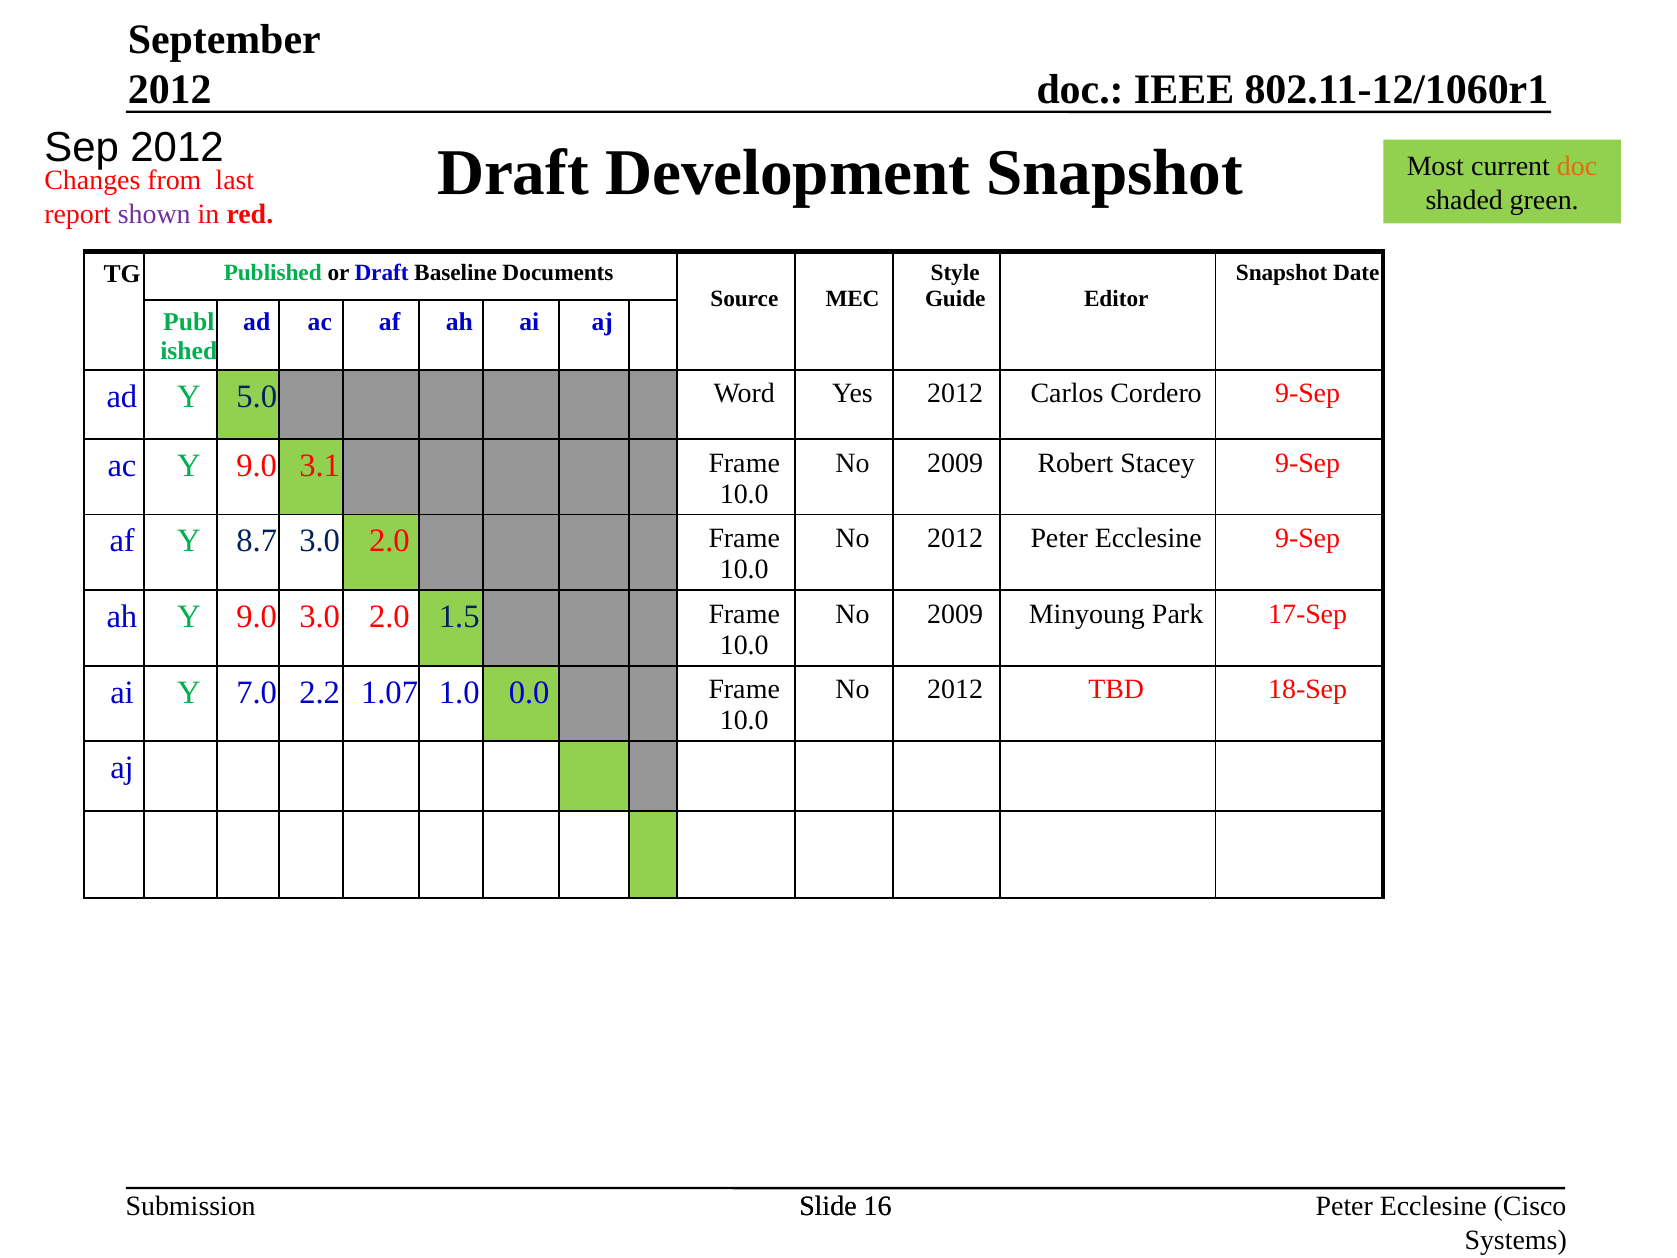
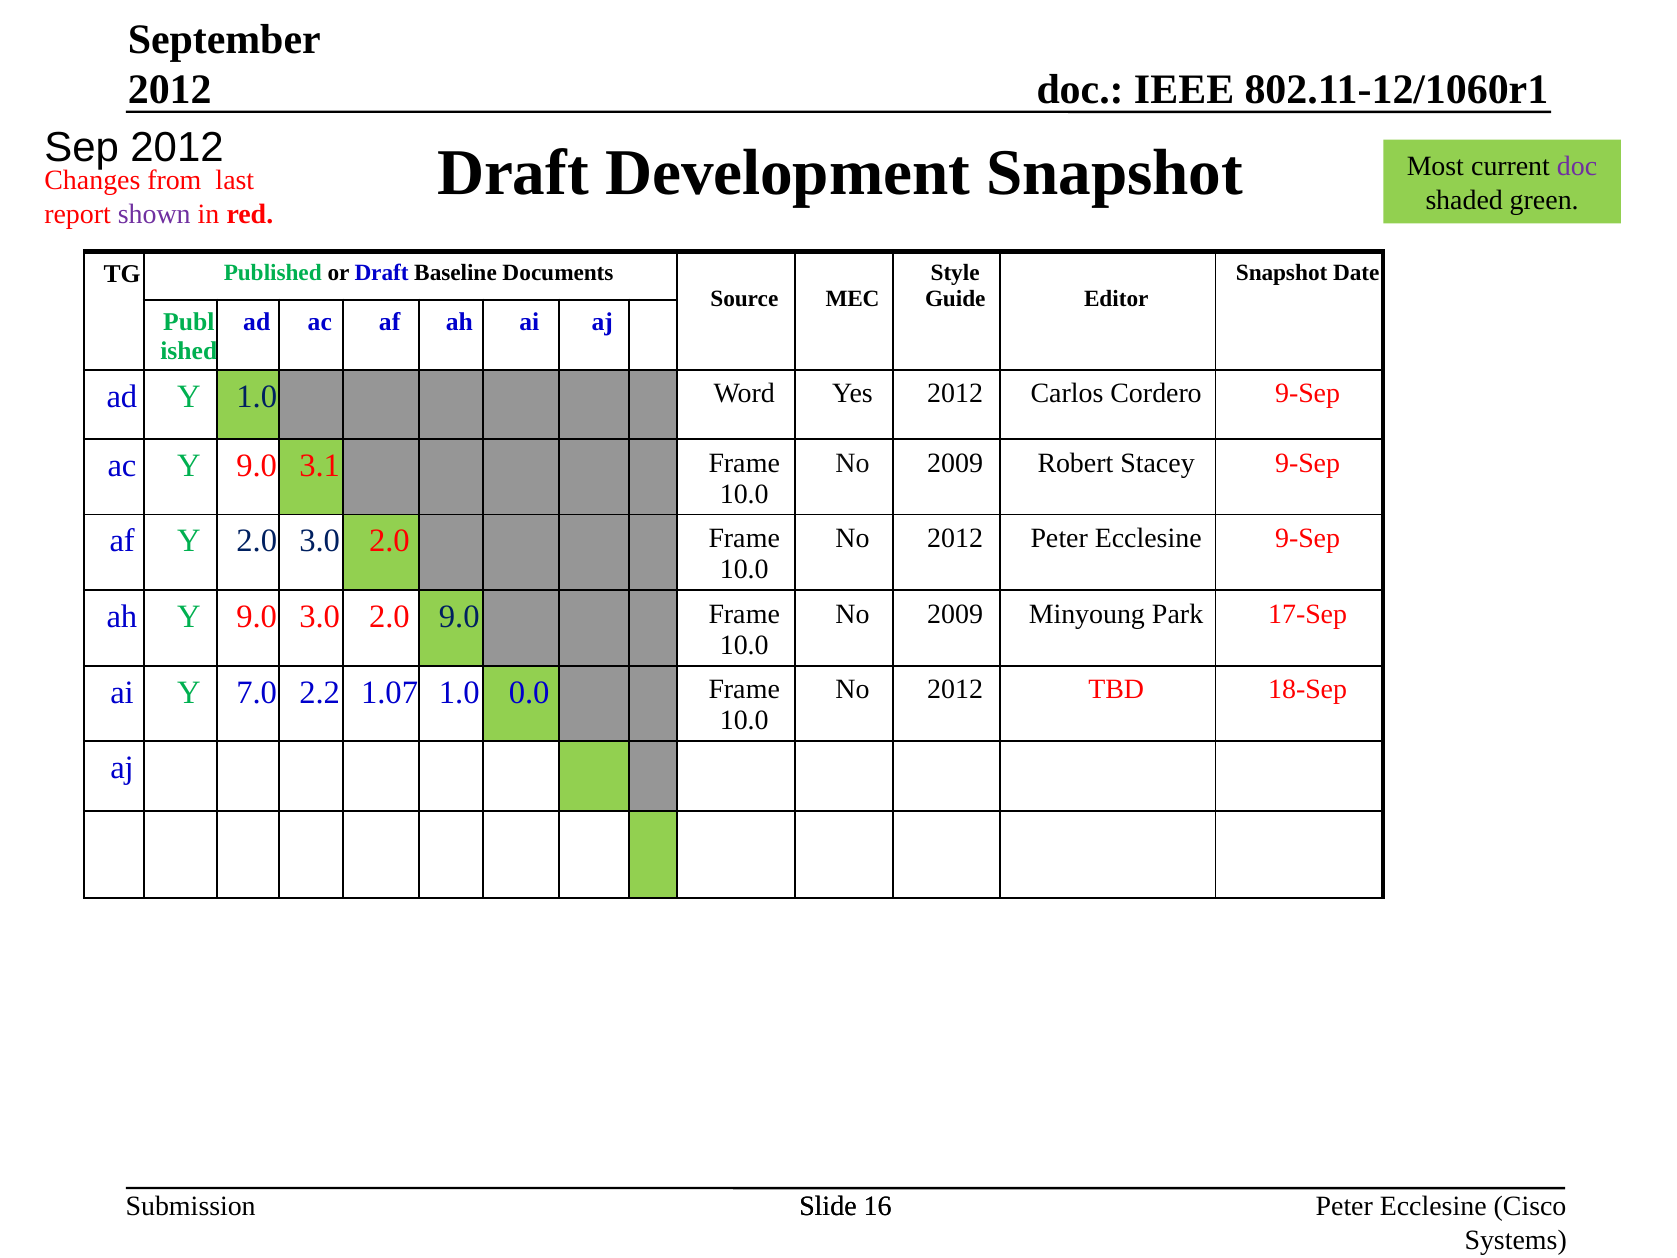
doc at (1577, 167) colour: orange -> purple
Y 5.0: 5.0 -> 1.0
Y 8.7: 8.7 -> 2.0
2.0 1.5: 1.5 -> 9.0
